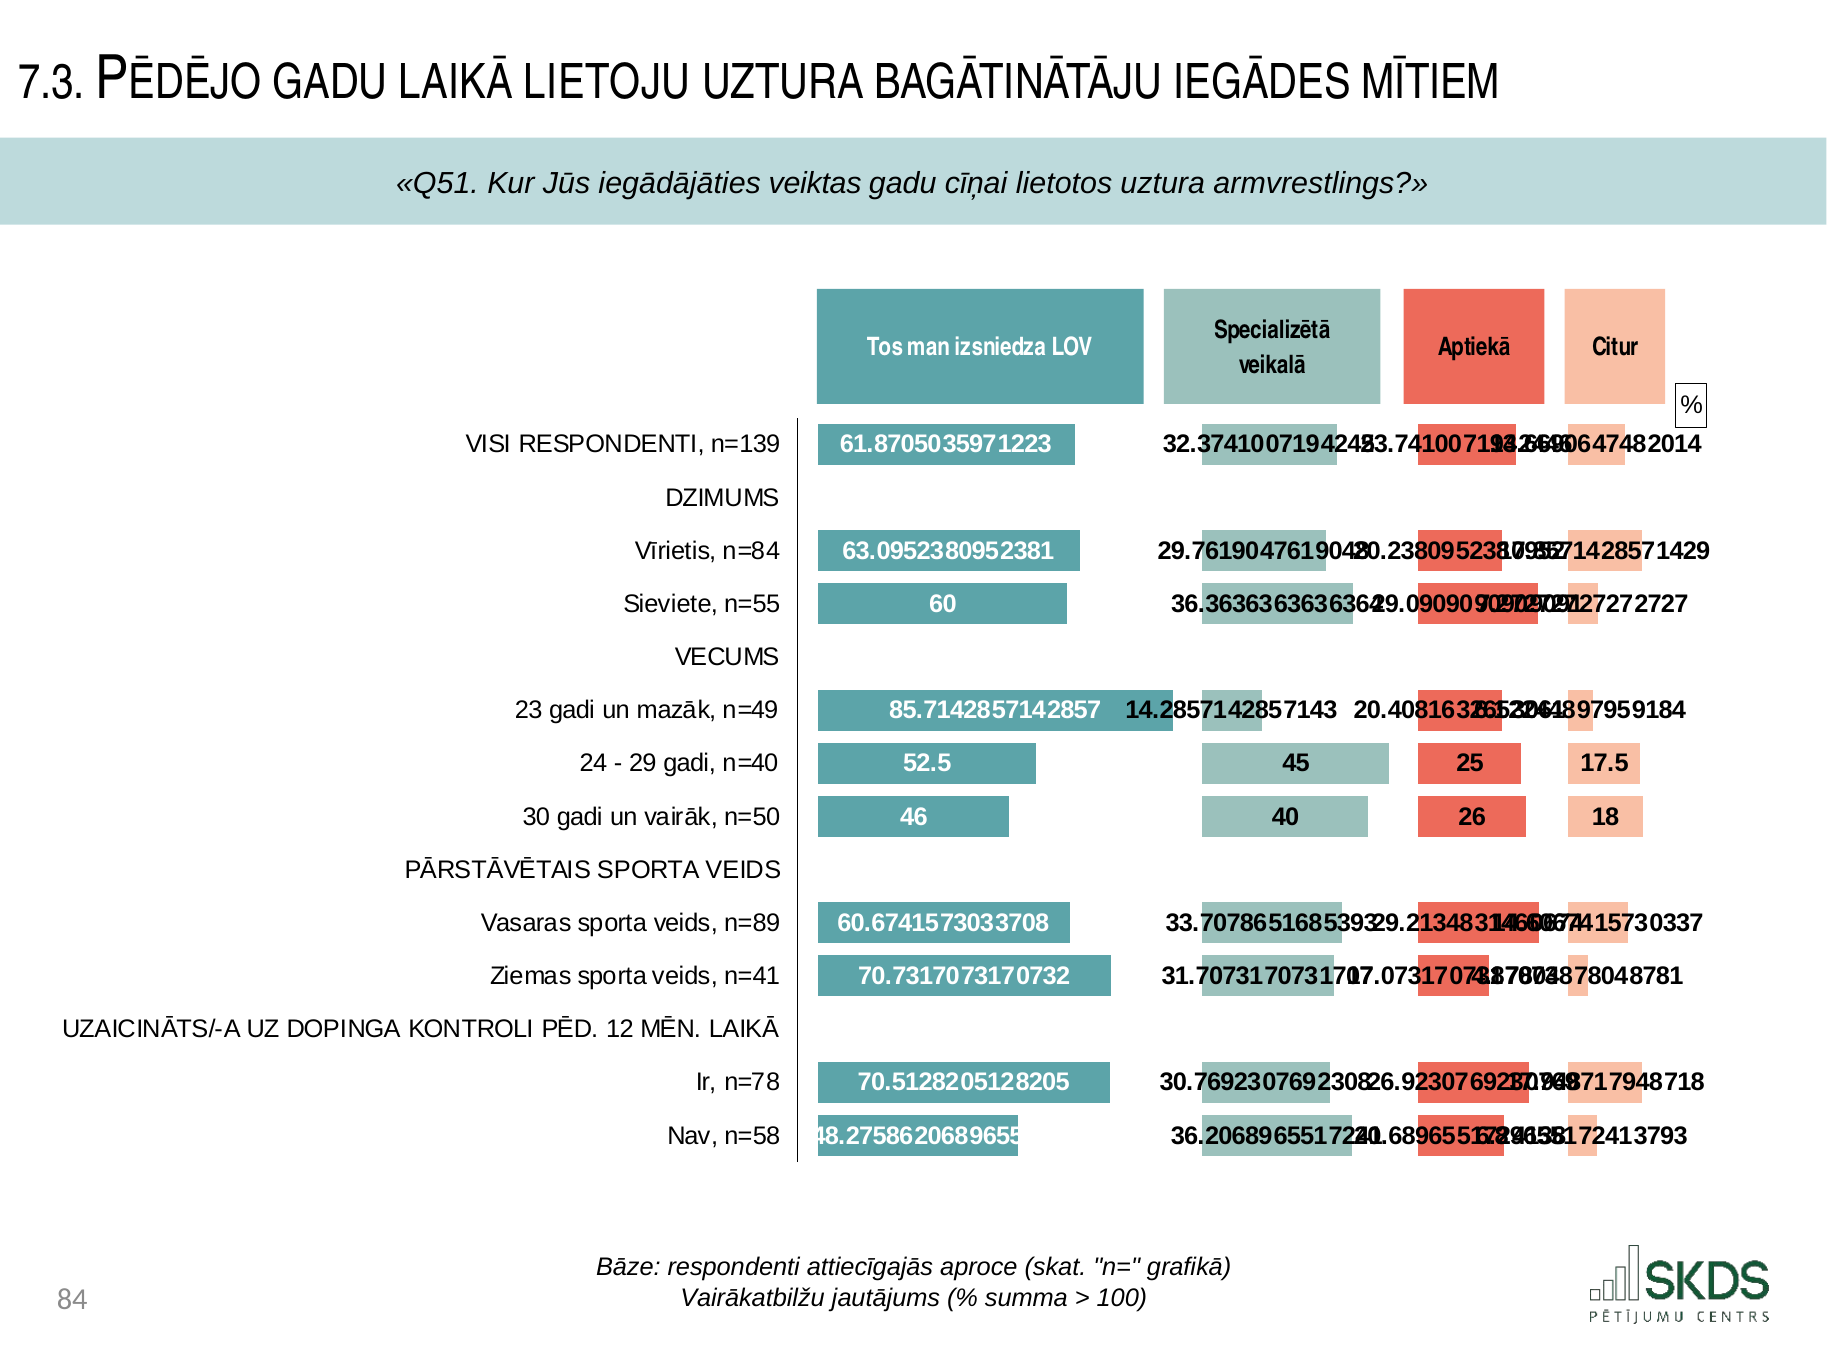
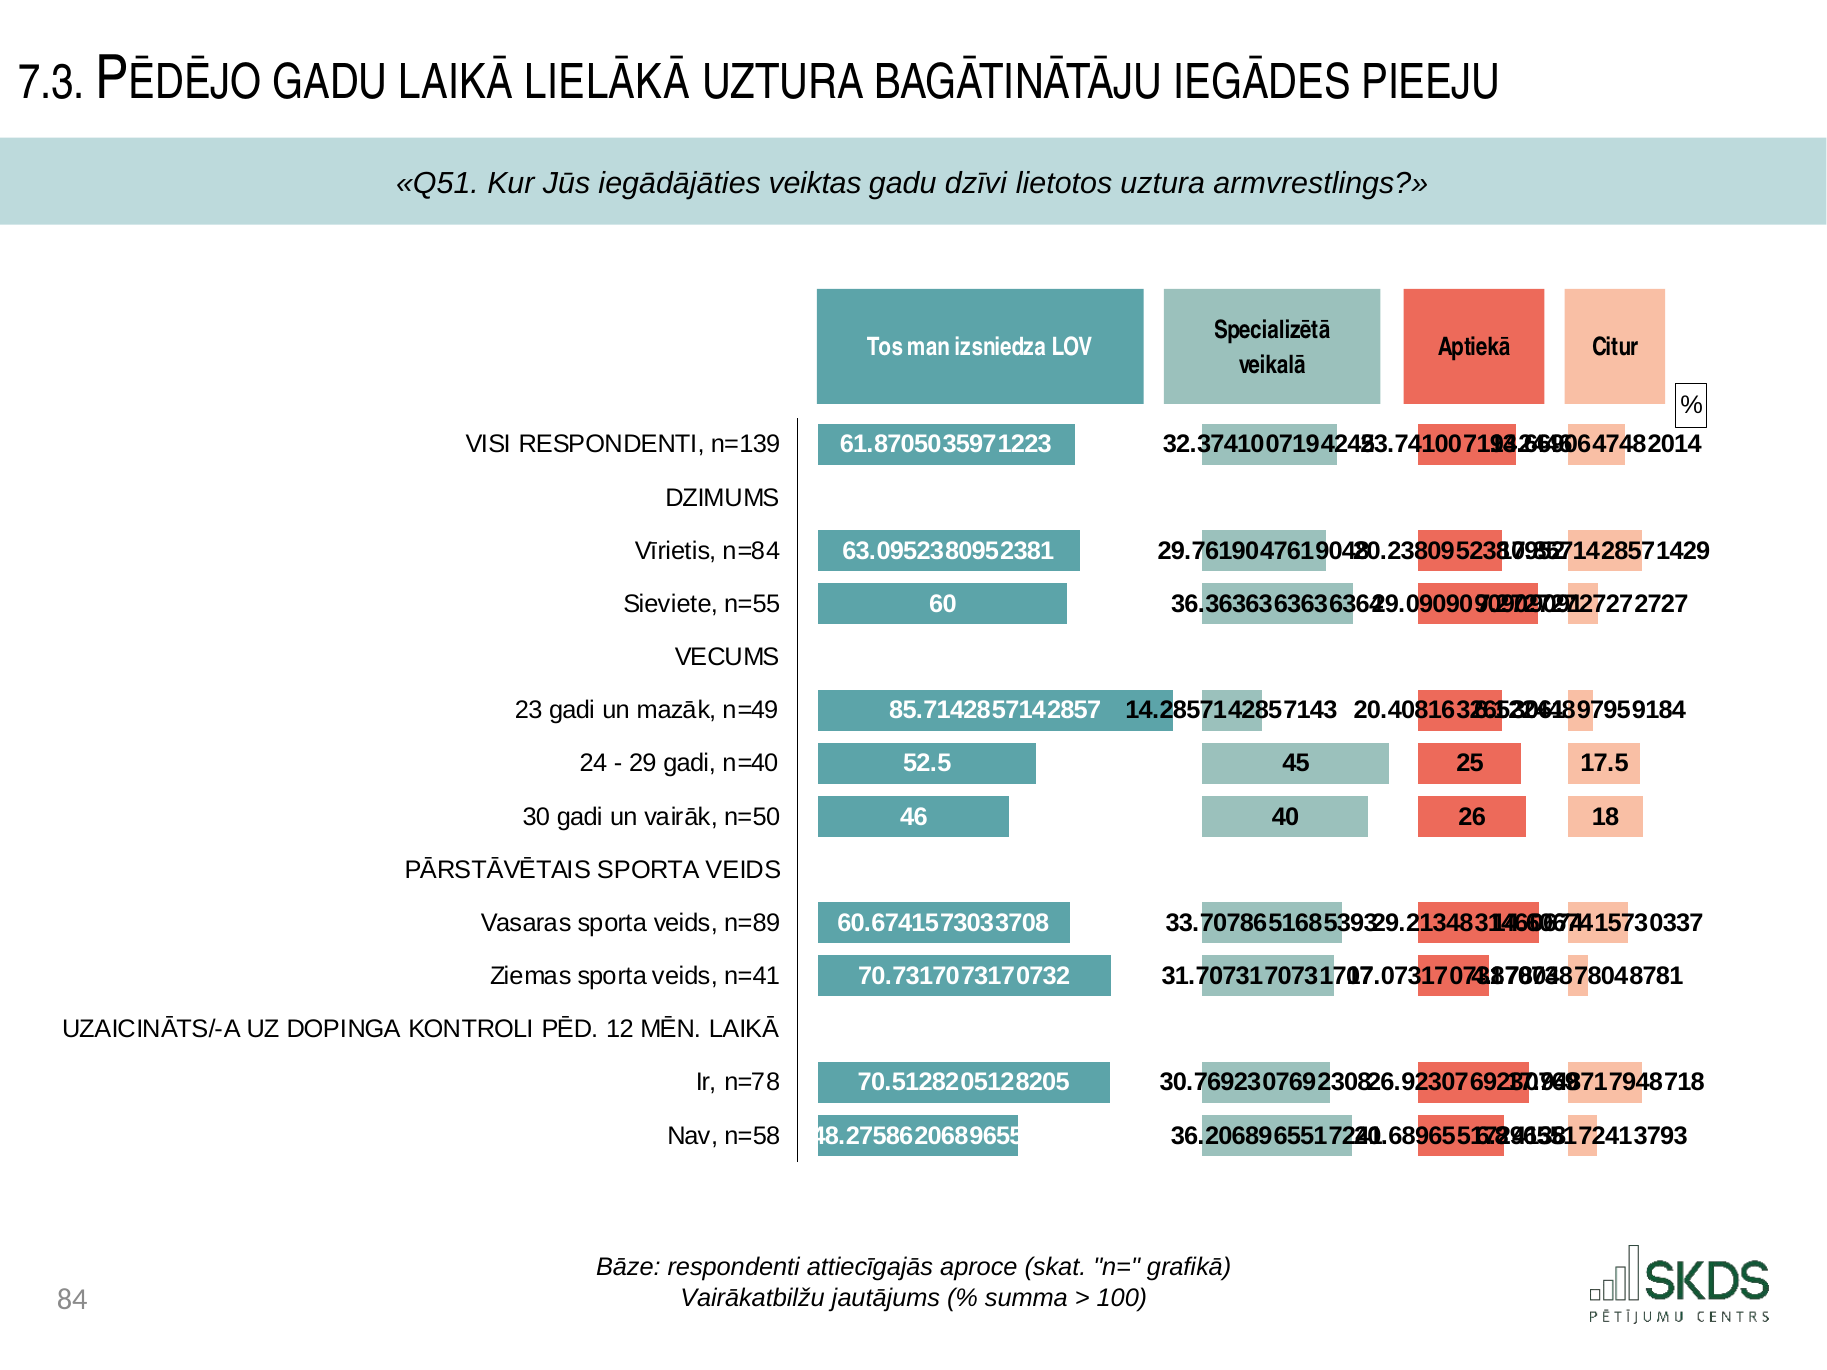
LIETOJU: LIETOJU -> LIELĀKĀ
MĪTIEM: MĪTIEM -> PIEEJU
cīņai: cīņai -> dzīvi
